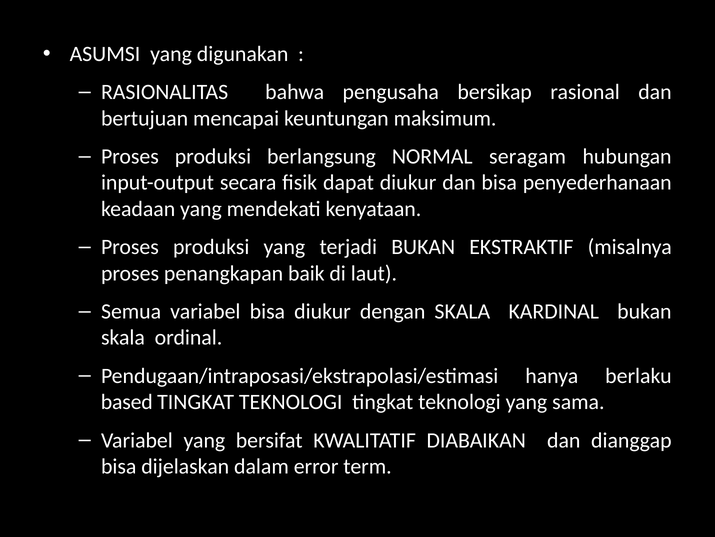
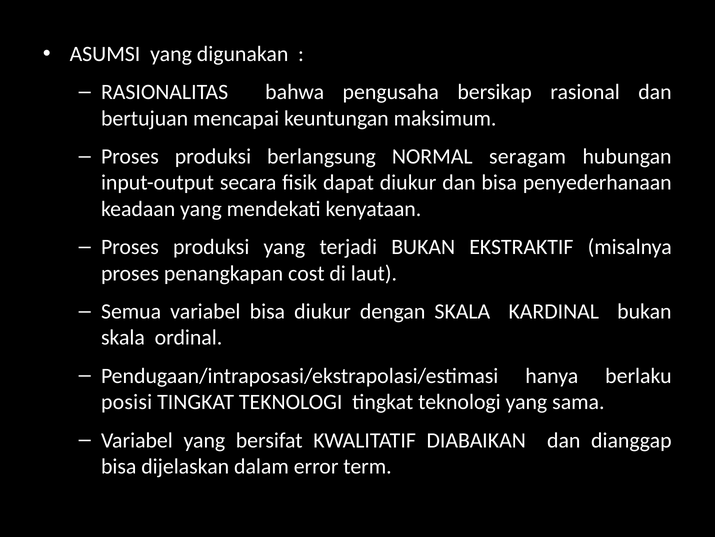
baik: baik -> cost
based: based -> posisi
